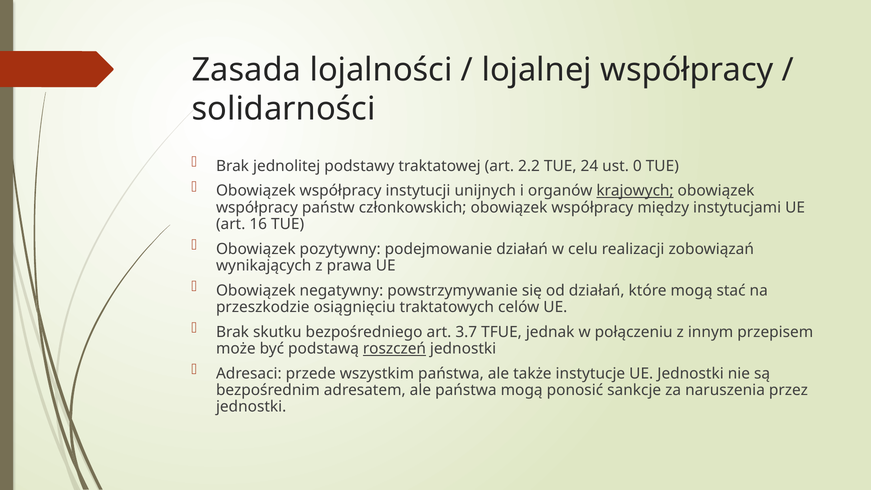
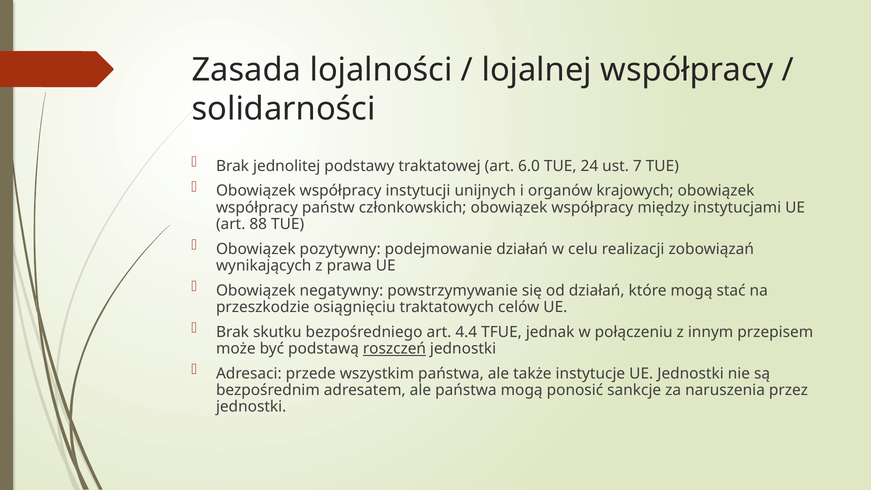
2.2: 2.2 -> 6.0
0: 0 -> 7
krajowych underline: present -> none
16: 16 -> 88
3.7: 3.7 -> 4.4
